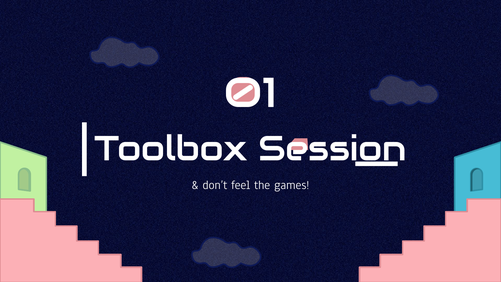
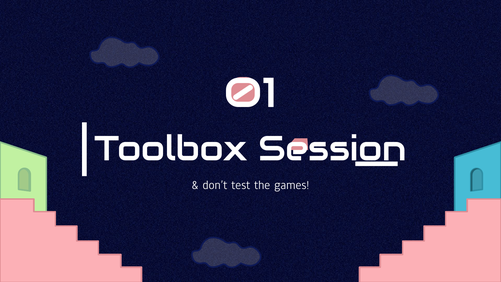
feel: feel -> test
